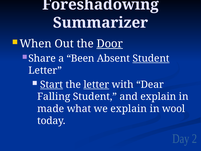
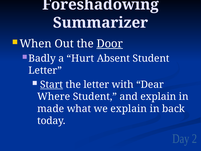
Share: Share -> Badly
Been: Been -> Hurt
Student at (151, 58) underline: present -> none
letter at (96, 84) underline: present -> none
Falling: Falling -> Where
wool: wool -> back
